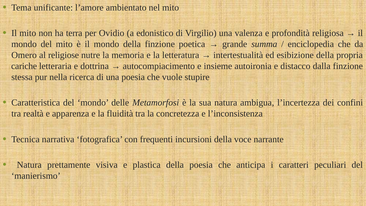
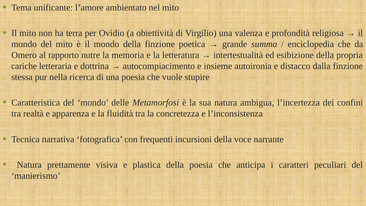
edonistico: edonistico -> obiettività
religiose: religiose -> rapporto
